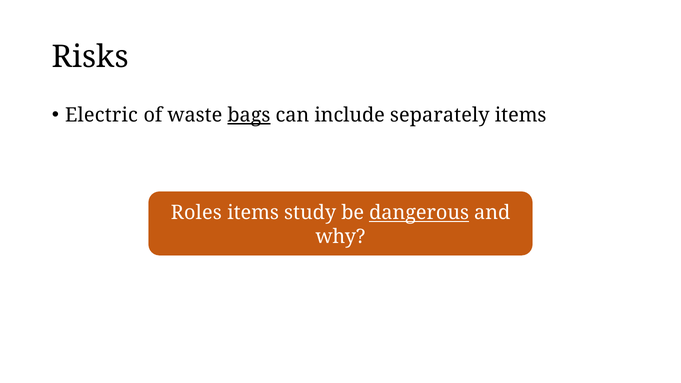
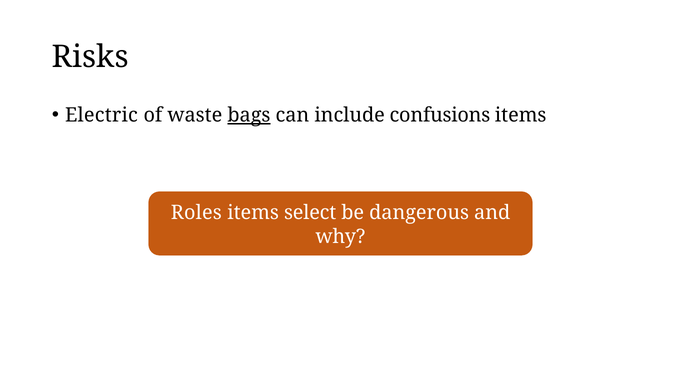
separately: separately -> confusions
study: study -> select
dangerous underline: present -> none
